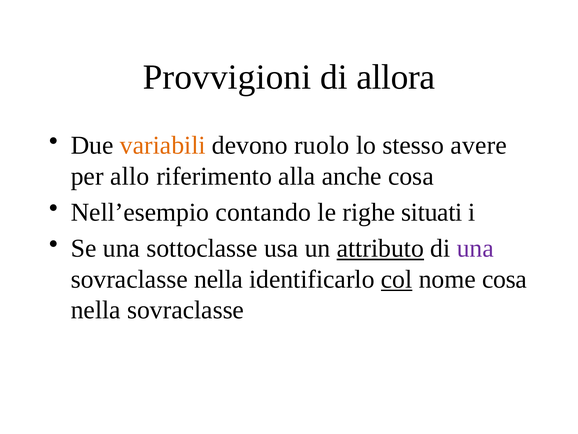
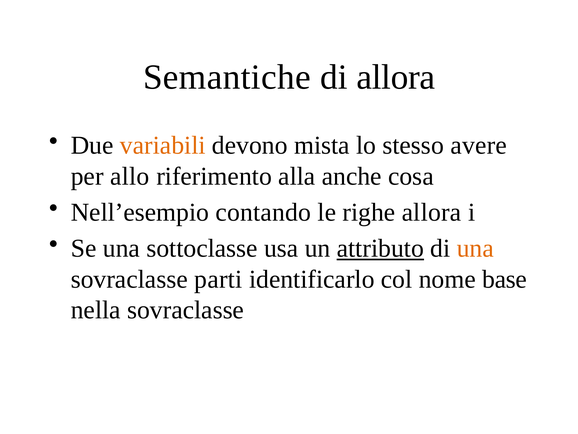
Provvigioni: Provvigioni -> Semantiche
ruolo: ruolo -> mista
righe situati: situati -> allora
una at (475, 248) colour: purple -> orange
sovraclasse nella: nella -> parti
col underline: present -> none
nome cosa: cosa -> base
